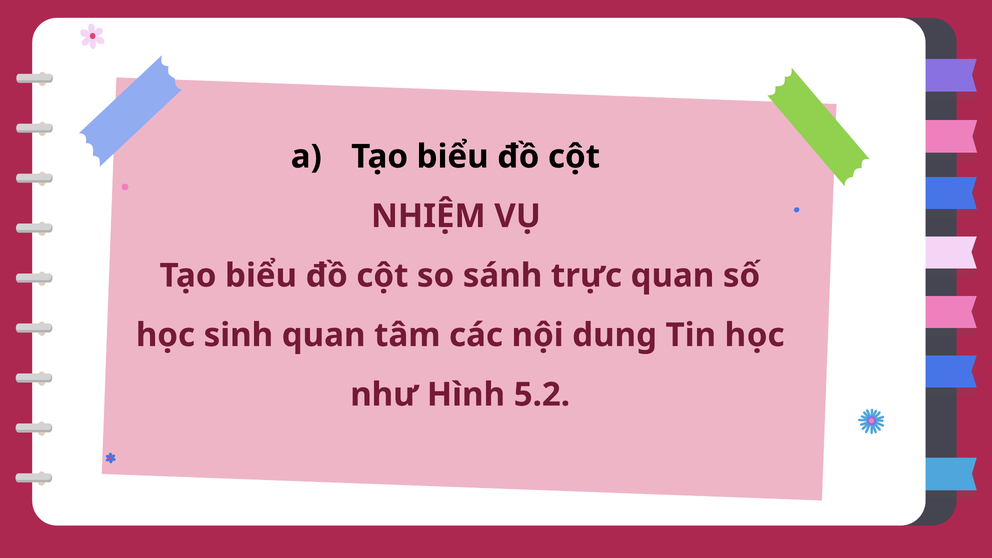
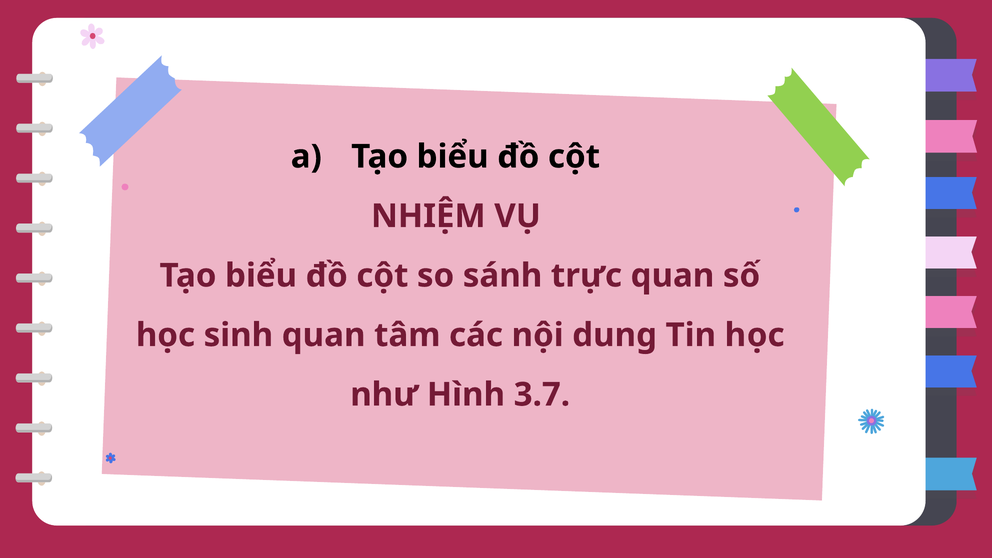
5.2: 5.2 -> 3.7
